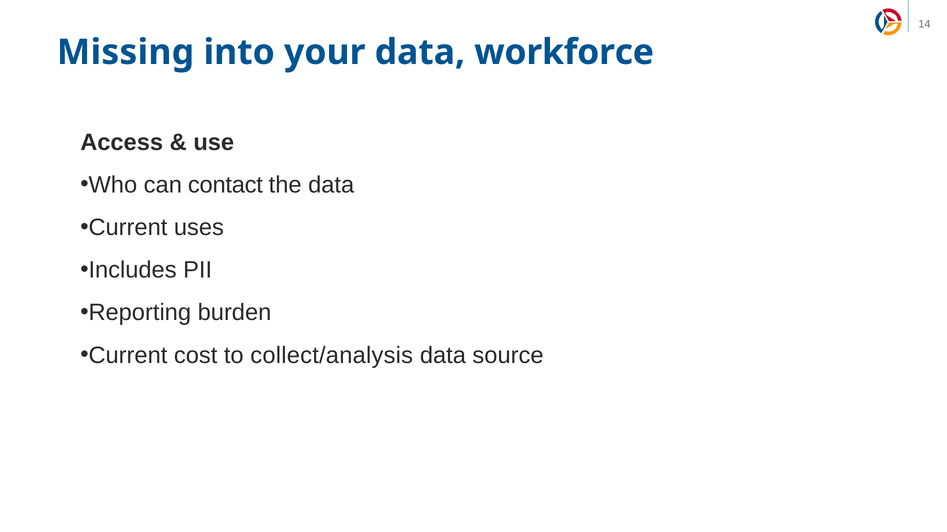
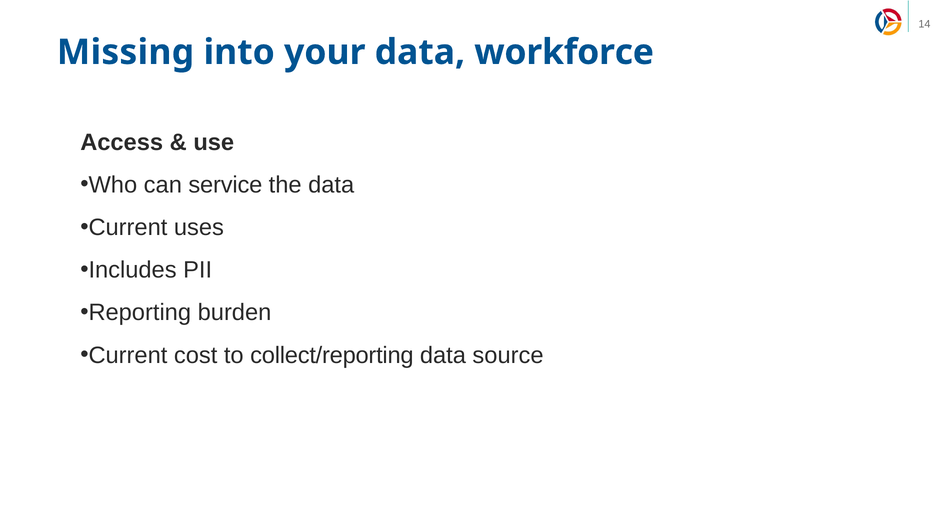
contact: contact -> service
collect/analysis: collect/analysis -> collect/reporting
